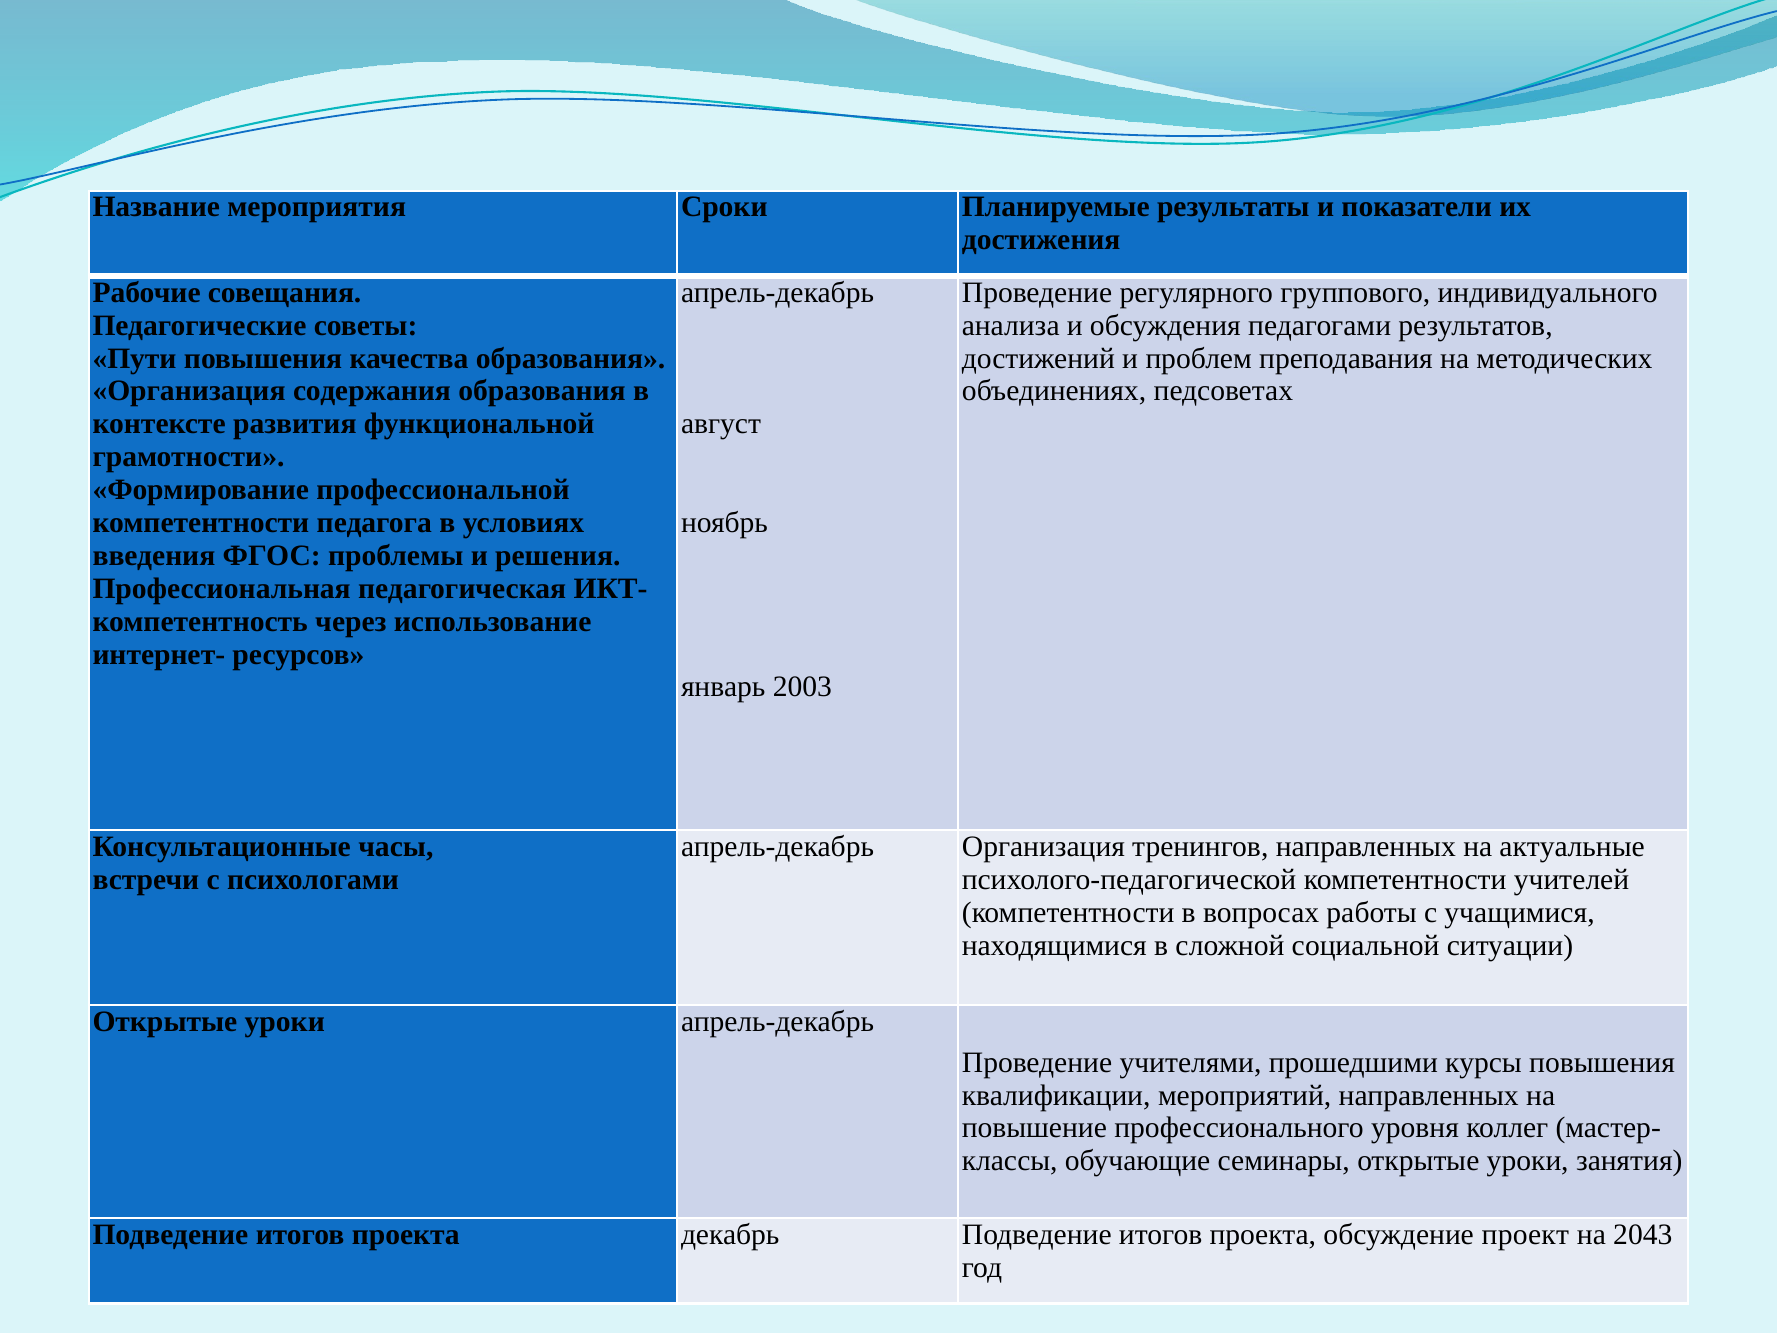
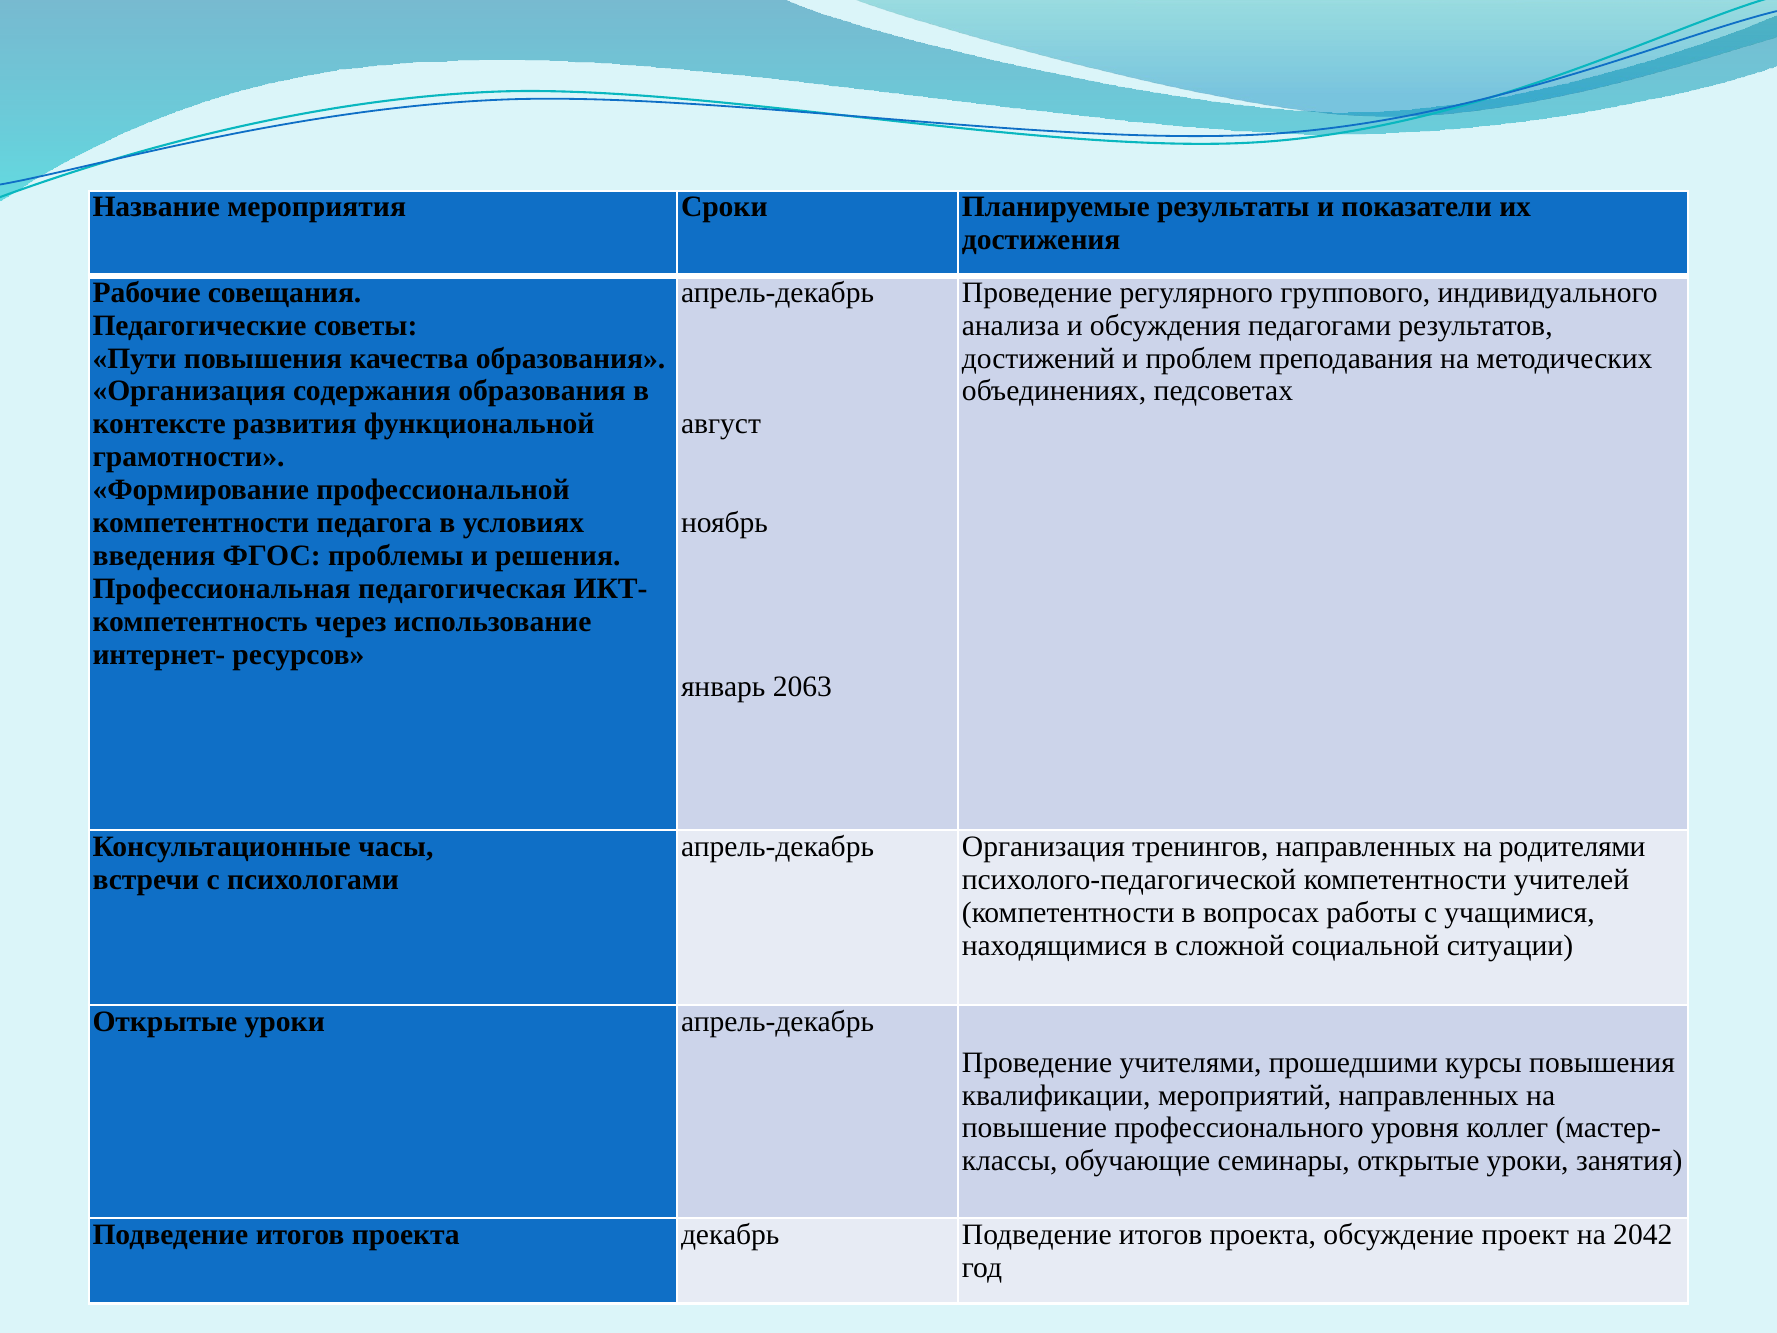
2003: 2003 -> 2063
актуальные: актуальные -> родителями
2043: 2043 -> 2042
